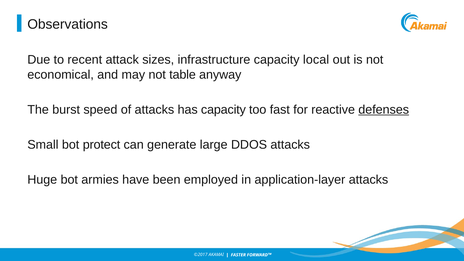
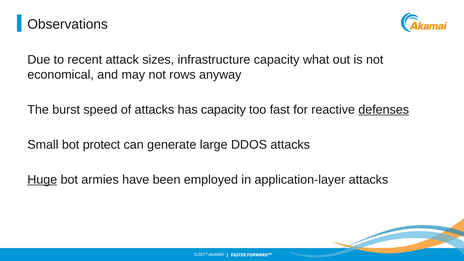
local: local -> what
table: table -> rows
Huge underline: none -> present
